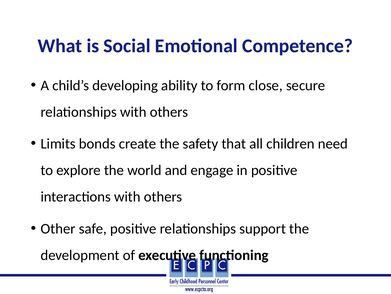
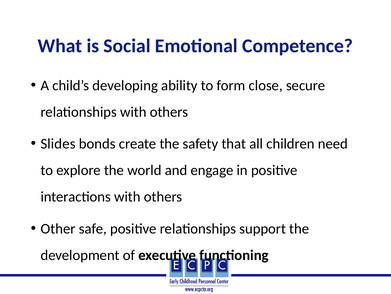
Limits: Limits -> Slides
